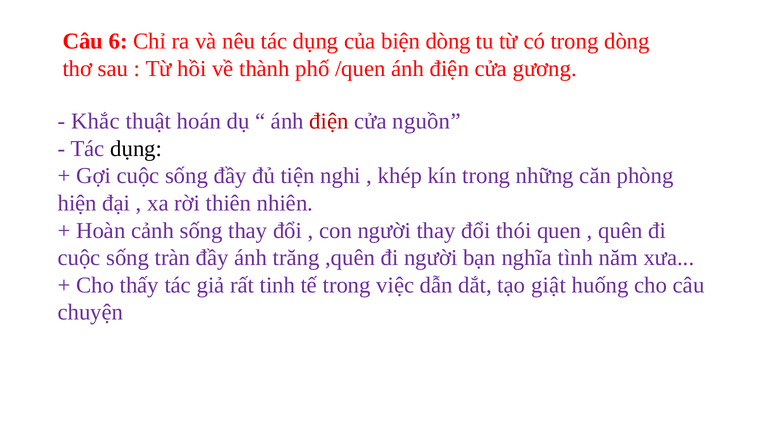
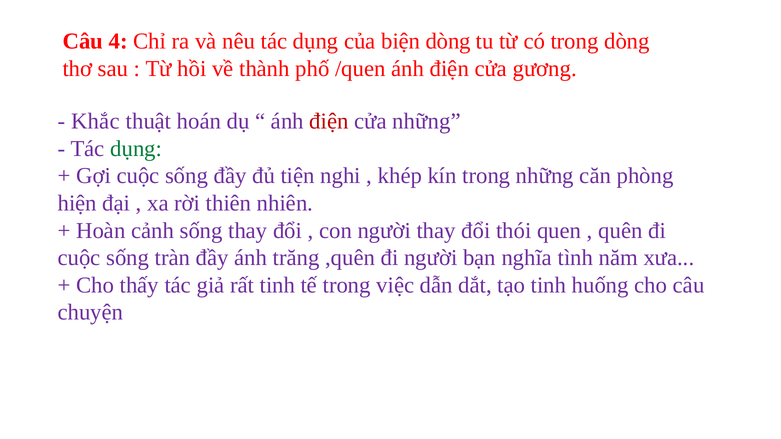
6: 6 -> 4
cửa nguồn: nguồn -> những
dụng at (136, 149) colour: black -> green
tạo giật: giật -> tinh
